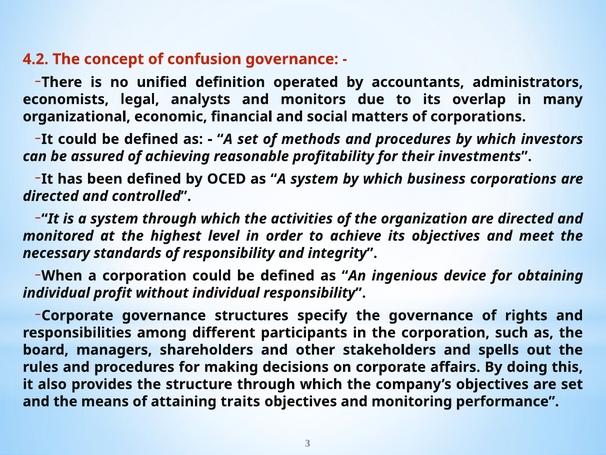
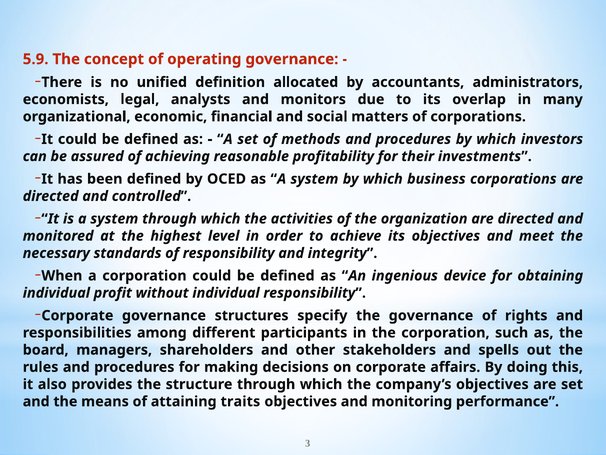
4.2: 4.2 -> 5.9
confusion: confusion -> operating
operated: operated -> allocated
